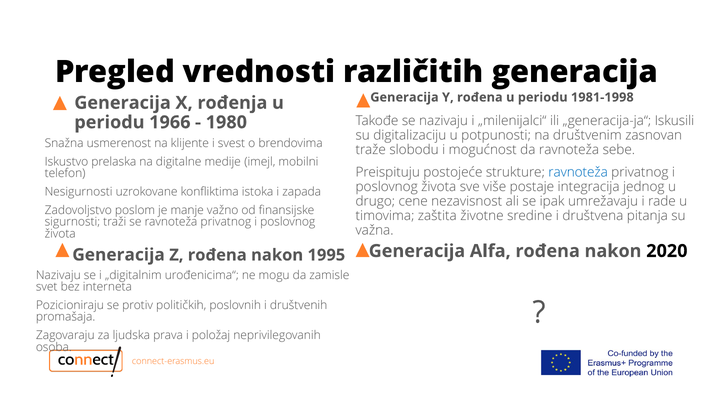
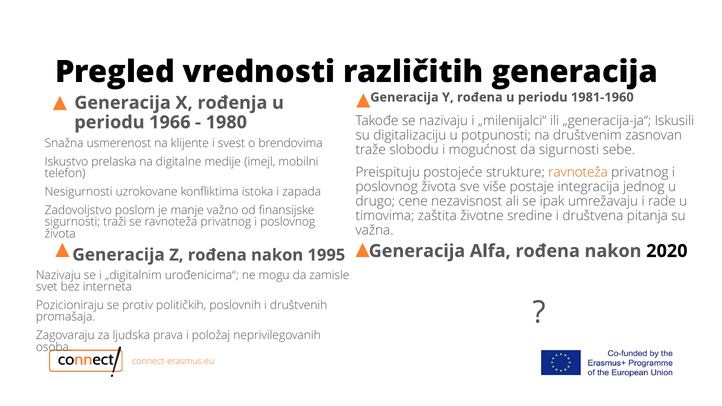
1981-1998: 1981-1998 -> 1981-1960
da ravnoteža: ravnoteža -> sigurnosti
ravnoteža at (578, 172) colour: blue -> orange
